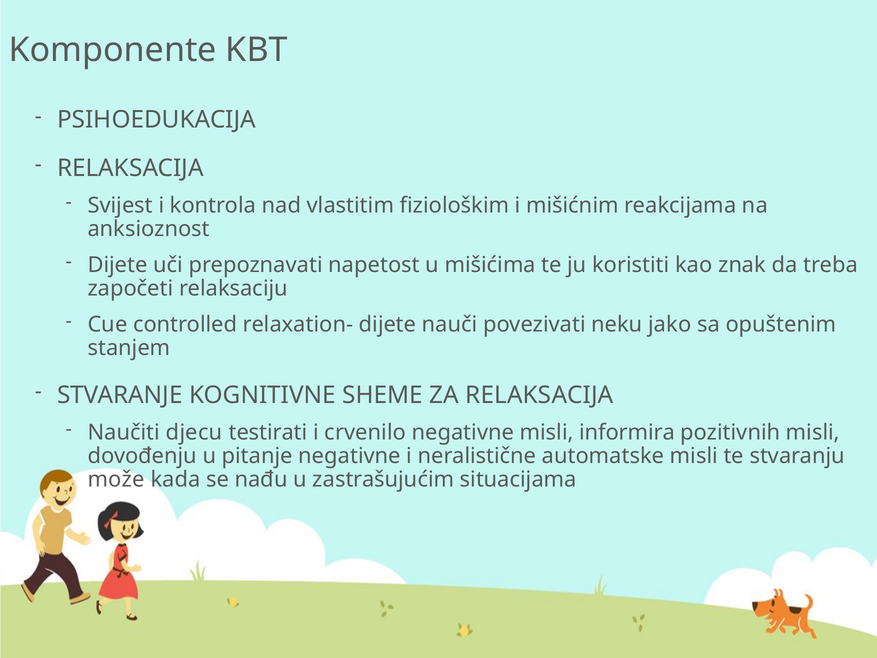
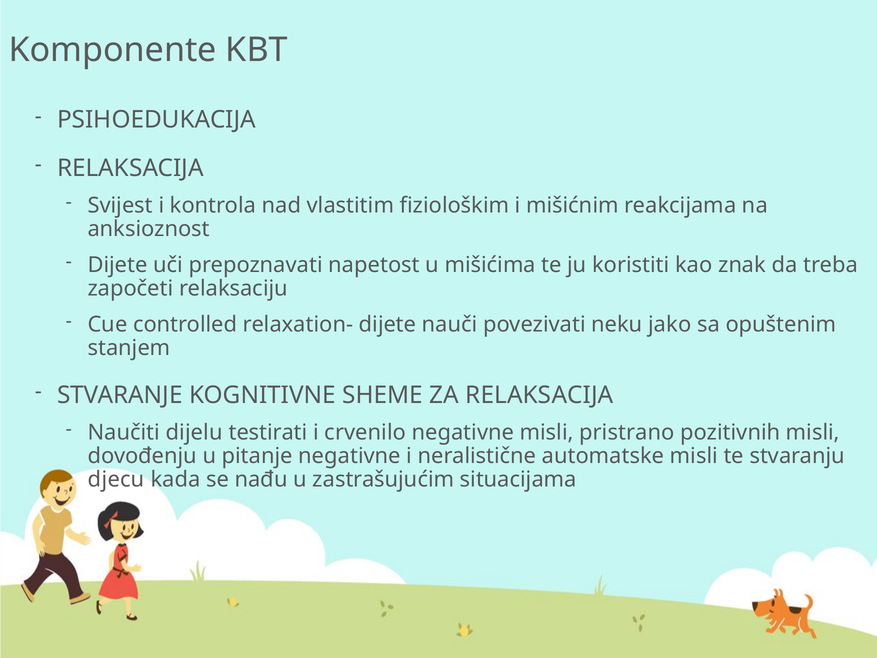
djecu: djecu -> dijelu
informira: informira -> pristrano
može: može -> djecu
